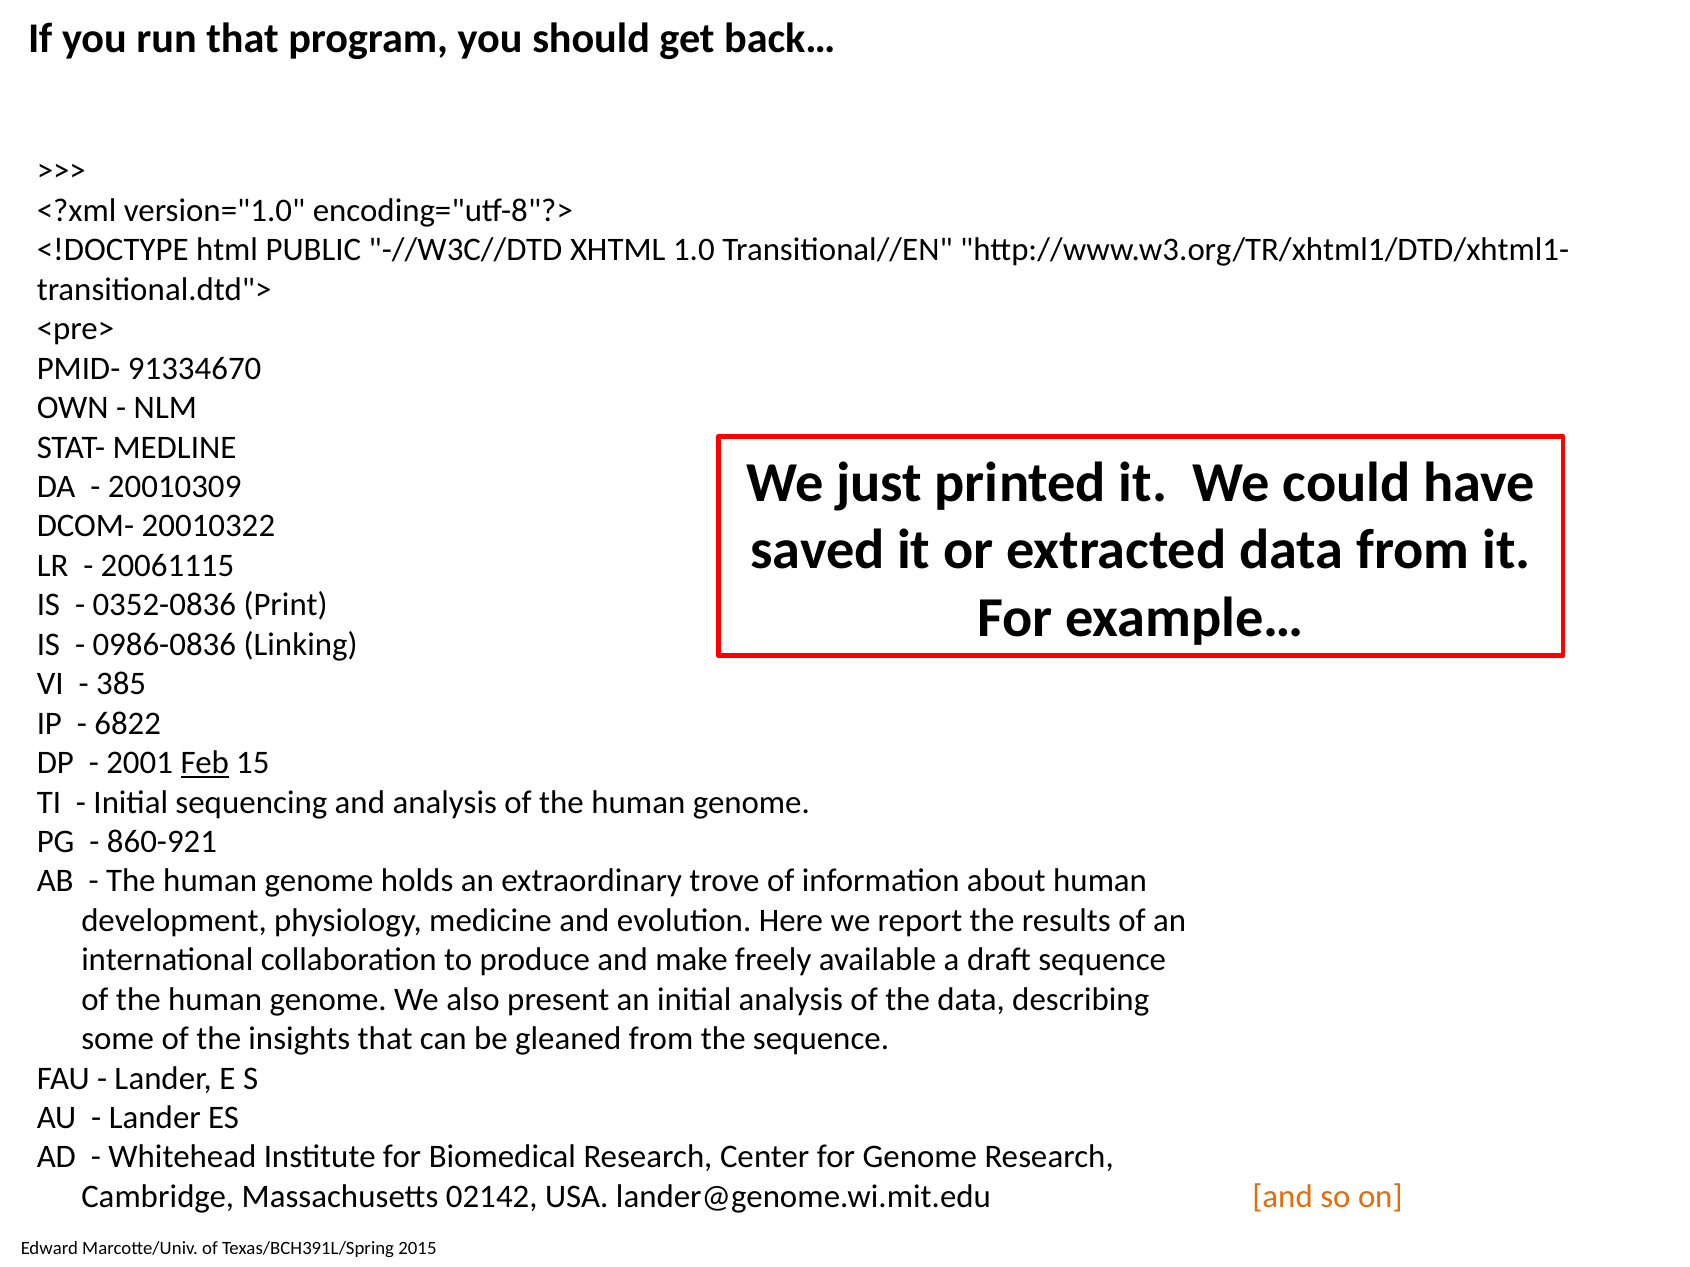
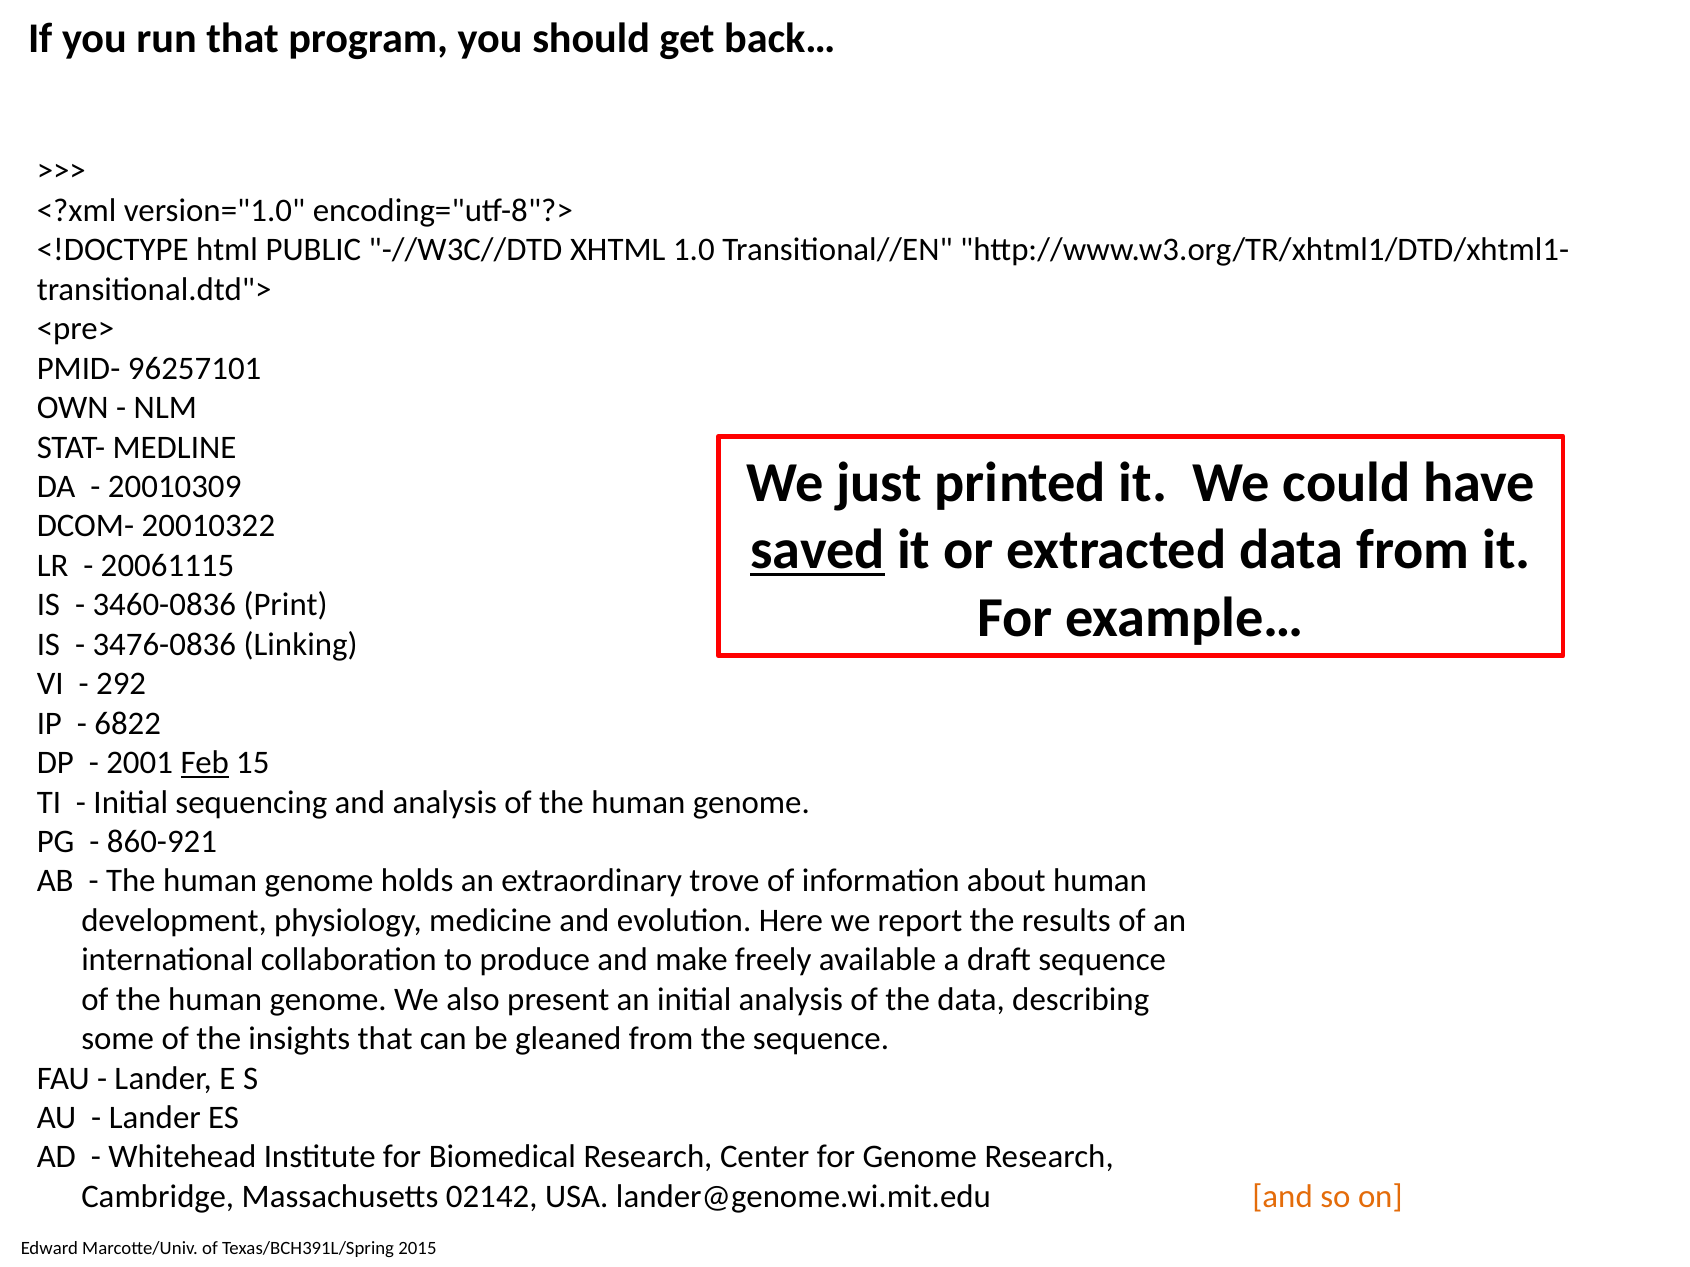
91334670: 91334670 -> 96257101
saved underline: none -> present
0352-0836: 0352-0836 -> 3460-0836
0986-0836: 0986-0836 -> 3476-0836
385: 385 -> 292
